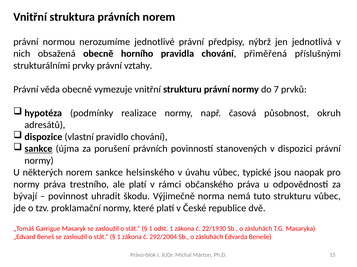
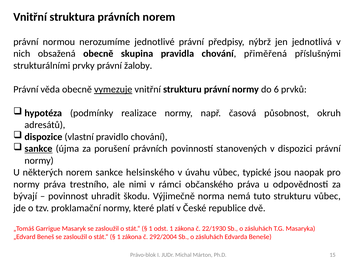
horního: horního -> skupina
vztahy: vztahy -> žaloby
vymezuje underline: none -> present
7: 7 -> 6
ale platí: platí -> nimi
